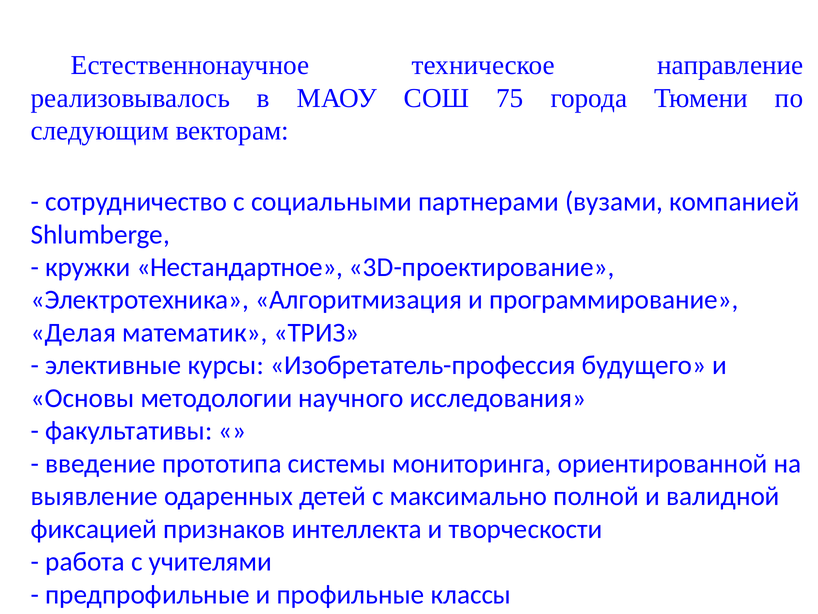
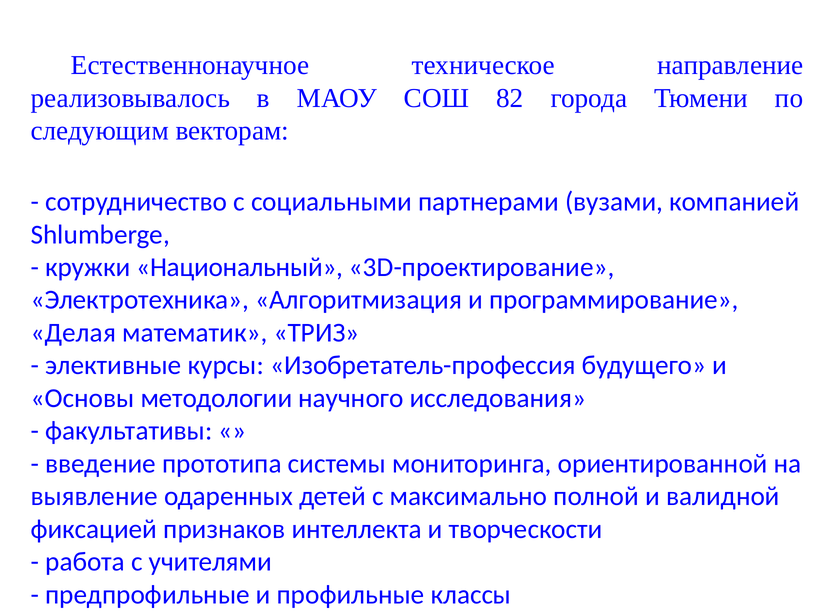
75: 75 -> 82
Нестандартное: Нестандартное -> Национальный
